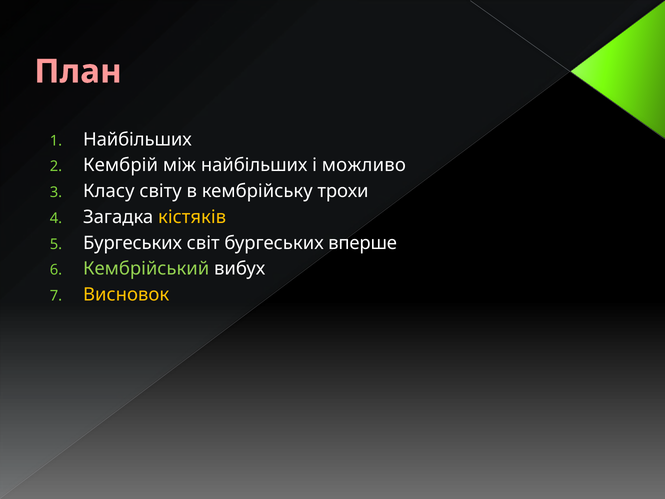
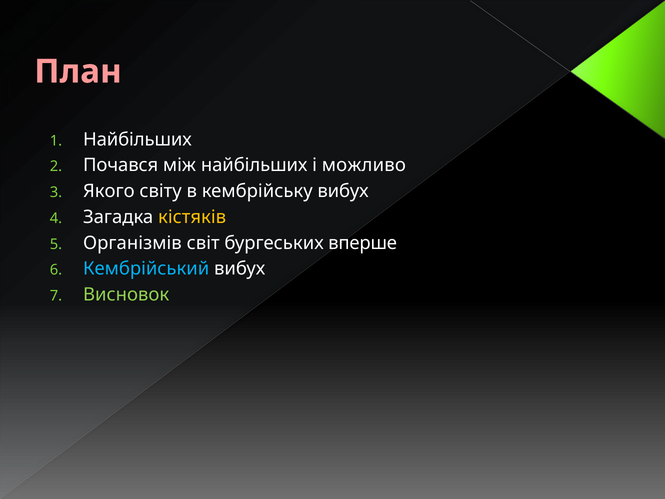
Кембрій: Кембрій -> Почався
Класу: Класу -> Якого
кембрійську трохи: трохи -> вибух
Бургеських at (132, 243): Бургеських -> Організмів
Кембрійський colour: light green -> light blue
Висновок colour: yellow -> light green
